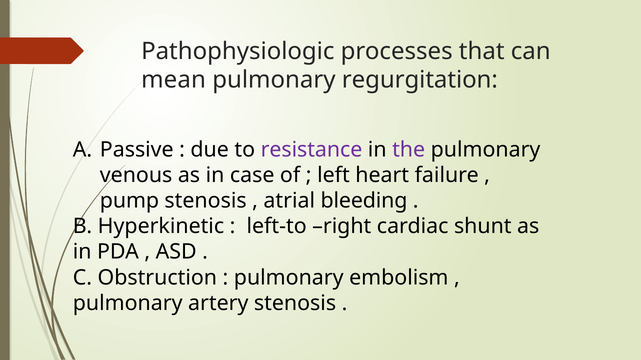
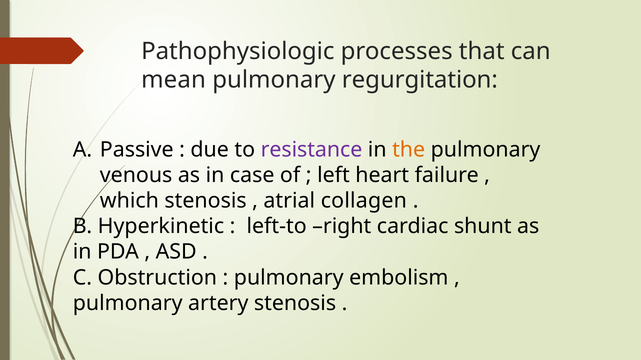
the colour: purple -> orange
pump: pump -> which
bleeding: bleeding -> collagen
